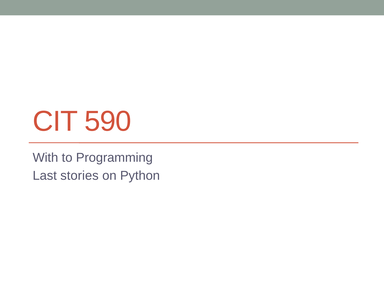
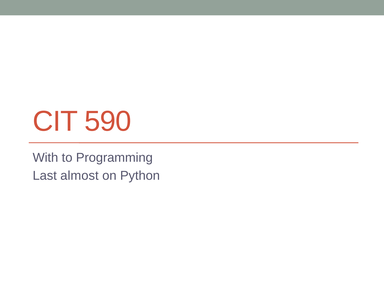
stories: stories -> almost
